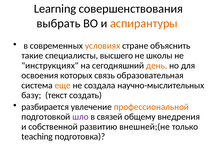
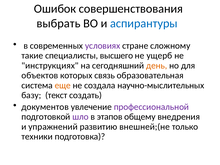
Learning: Learning -> Ошибок
аспирантуры colour: orange -> blue
условиях colour: orange -> purple
объяснить: объяснить -> сложному
школы: школы -> ущерб
освоения: освоения -> объектов
разбирается: разбирается -> документов
профессиональной colour: orange -> purple
связей: связей -> этапов
собственной: собственной -> упражнений
teaching: teaching -> техники
